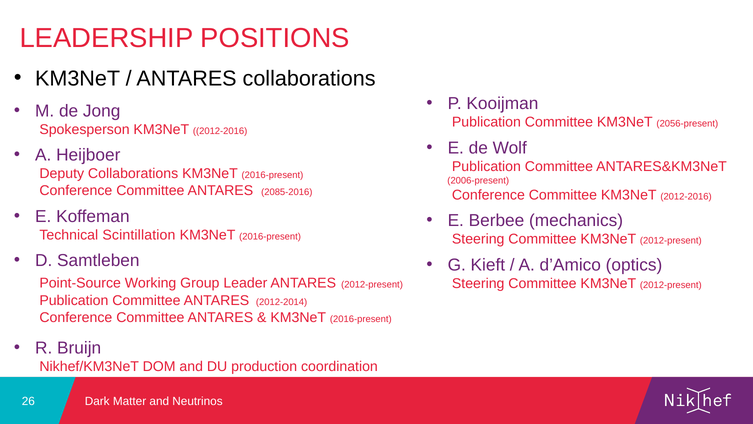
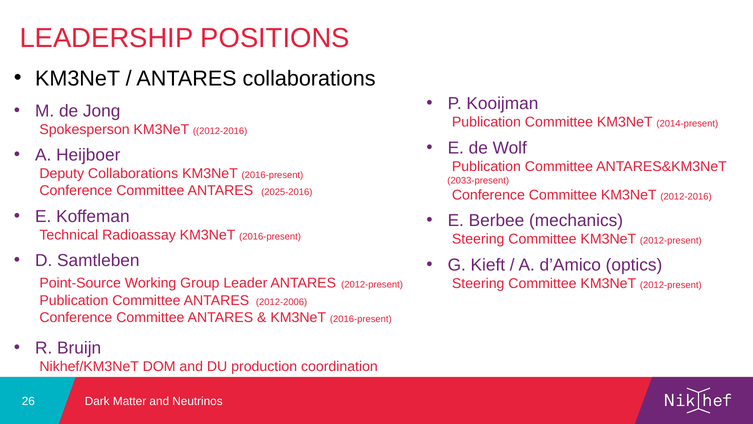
2056-present: 2056-present -> 2014-present
2006-present: 2006-present -> 2033-present
2085-2016: 2085-2016 -> 2025-2016
Scintillation: Scintillation -> Radioassay
2012-2014: 2012-2014 -> 2012-2006
